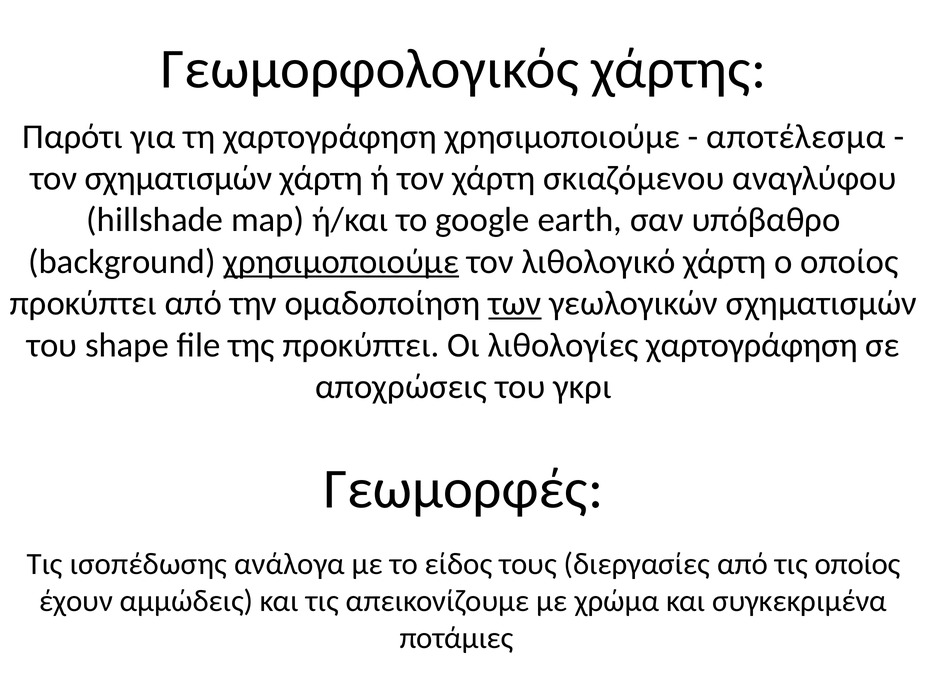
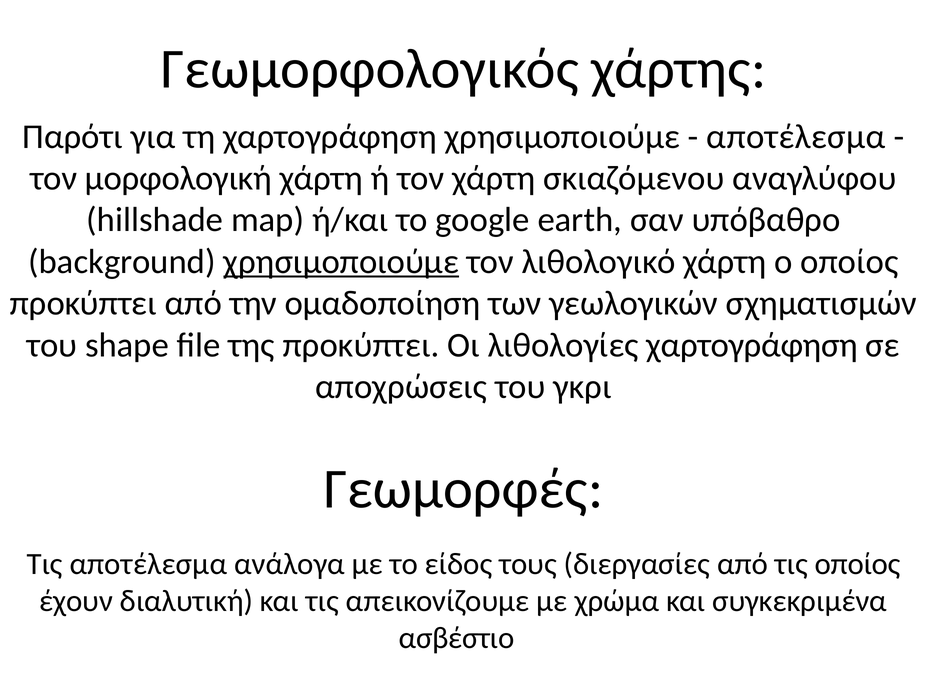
τον σχηματισμών: σχηματισμών -> μορφολογική
των underline: present -> none
Τις ισοπέδωσης: ισοπέδωσης -> αποτέλεσμα
αμμώδεις: αμμώδεις -> διαλυτική
ποτάμιες: ποτάμιες -> ασβέστιο
